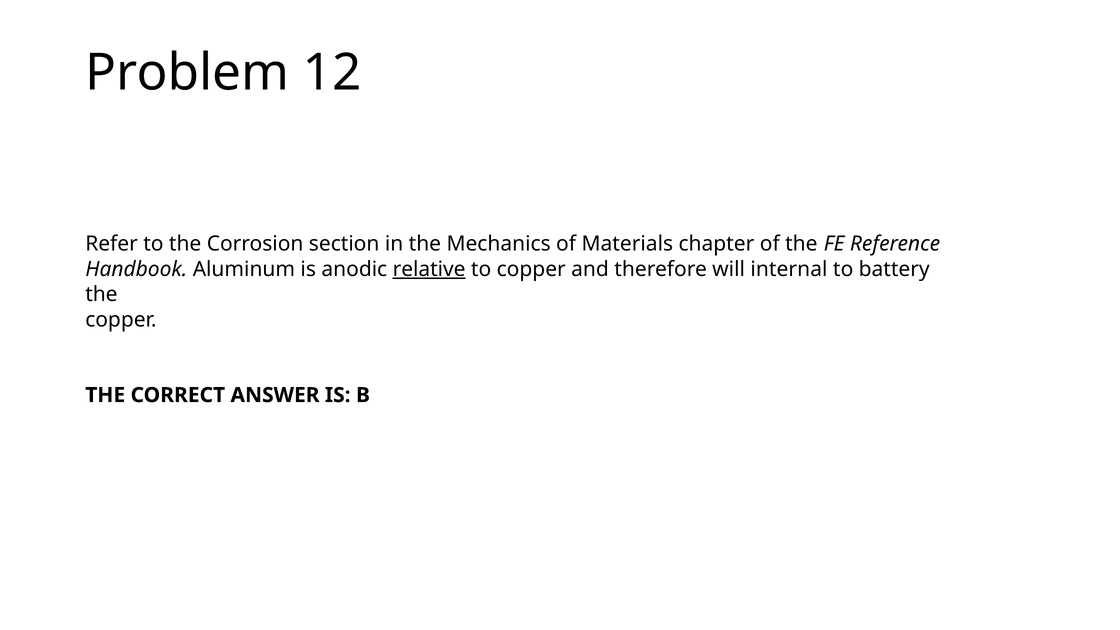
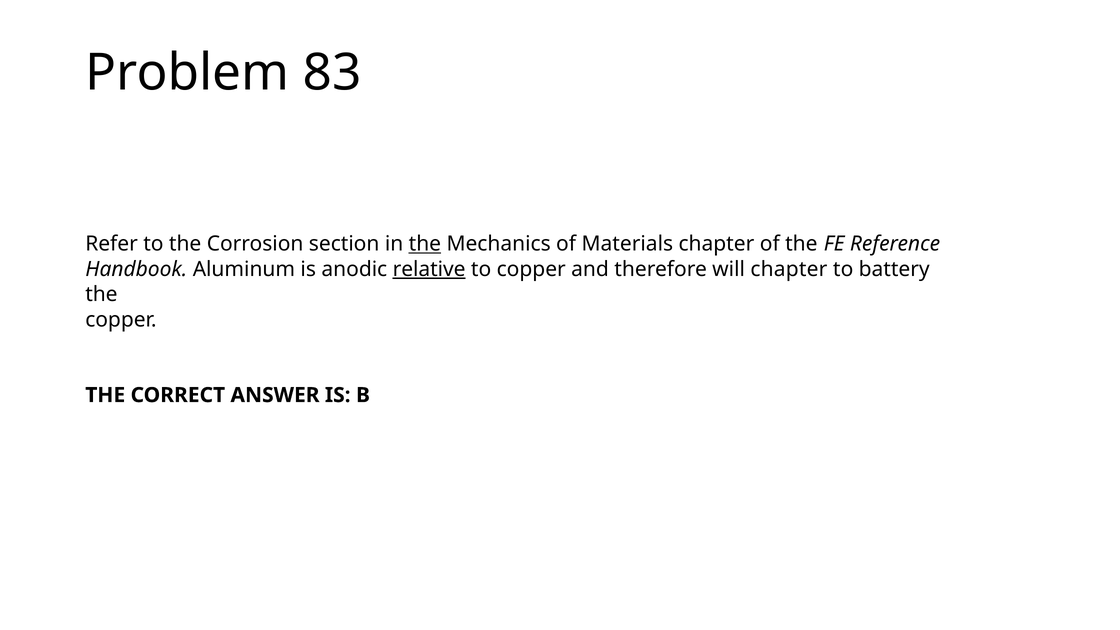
12: 12 -> 83
the at (425, 244) underline: none -> present
will internal: internal -> chapter
